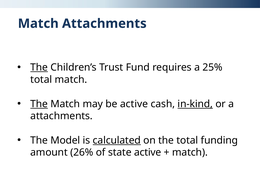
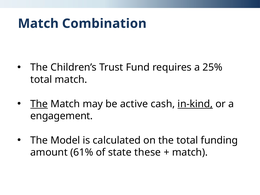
Match Attachments: Attachments -> Combination
The at (39, 67) underline: present -> none
attachments at (62, 116): attachments -> engagement
calculated underline: present -> none
26%: 26% -> 61%
state active: active -> these
